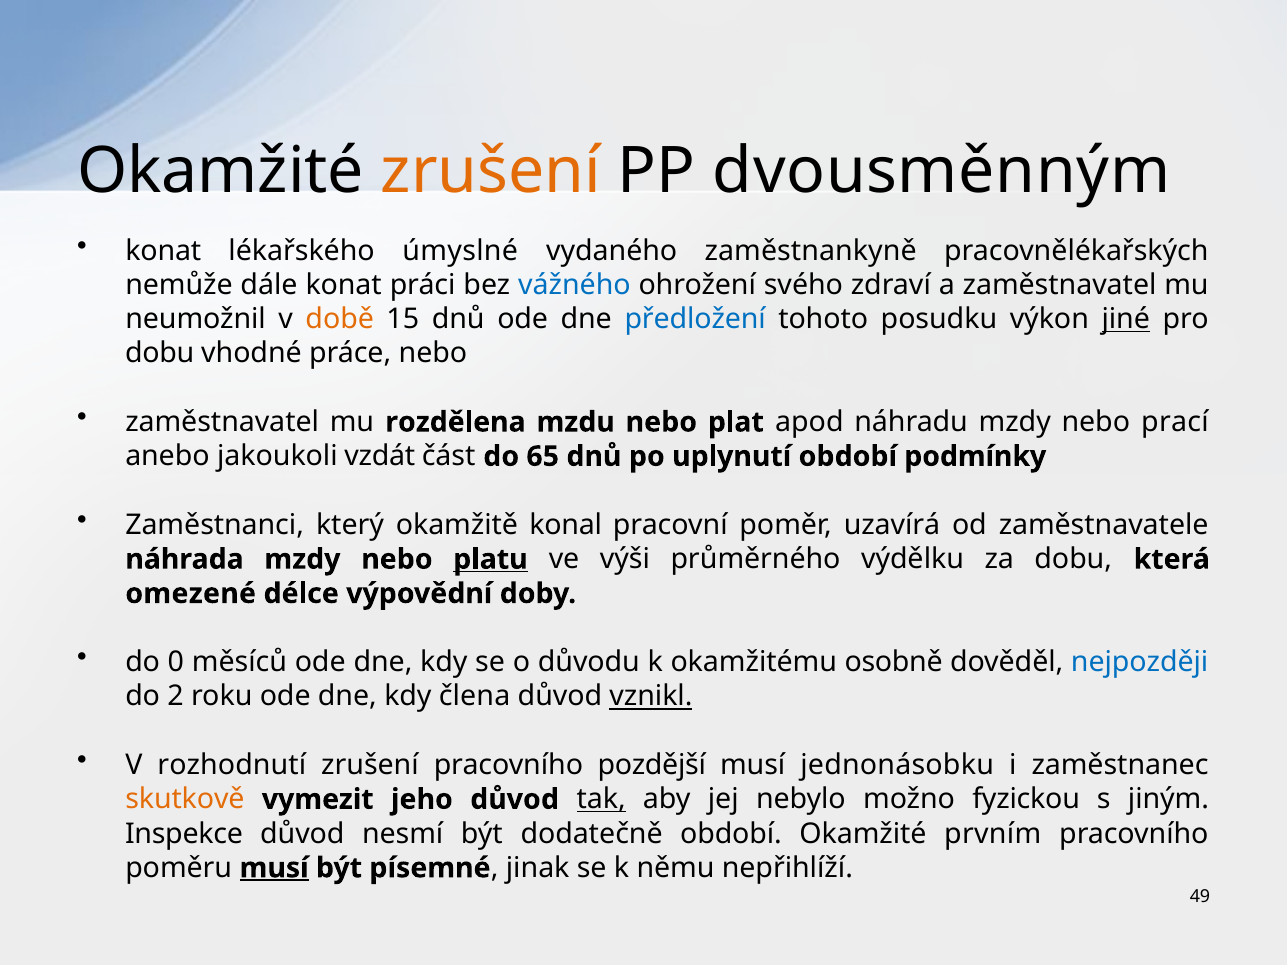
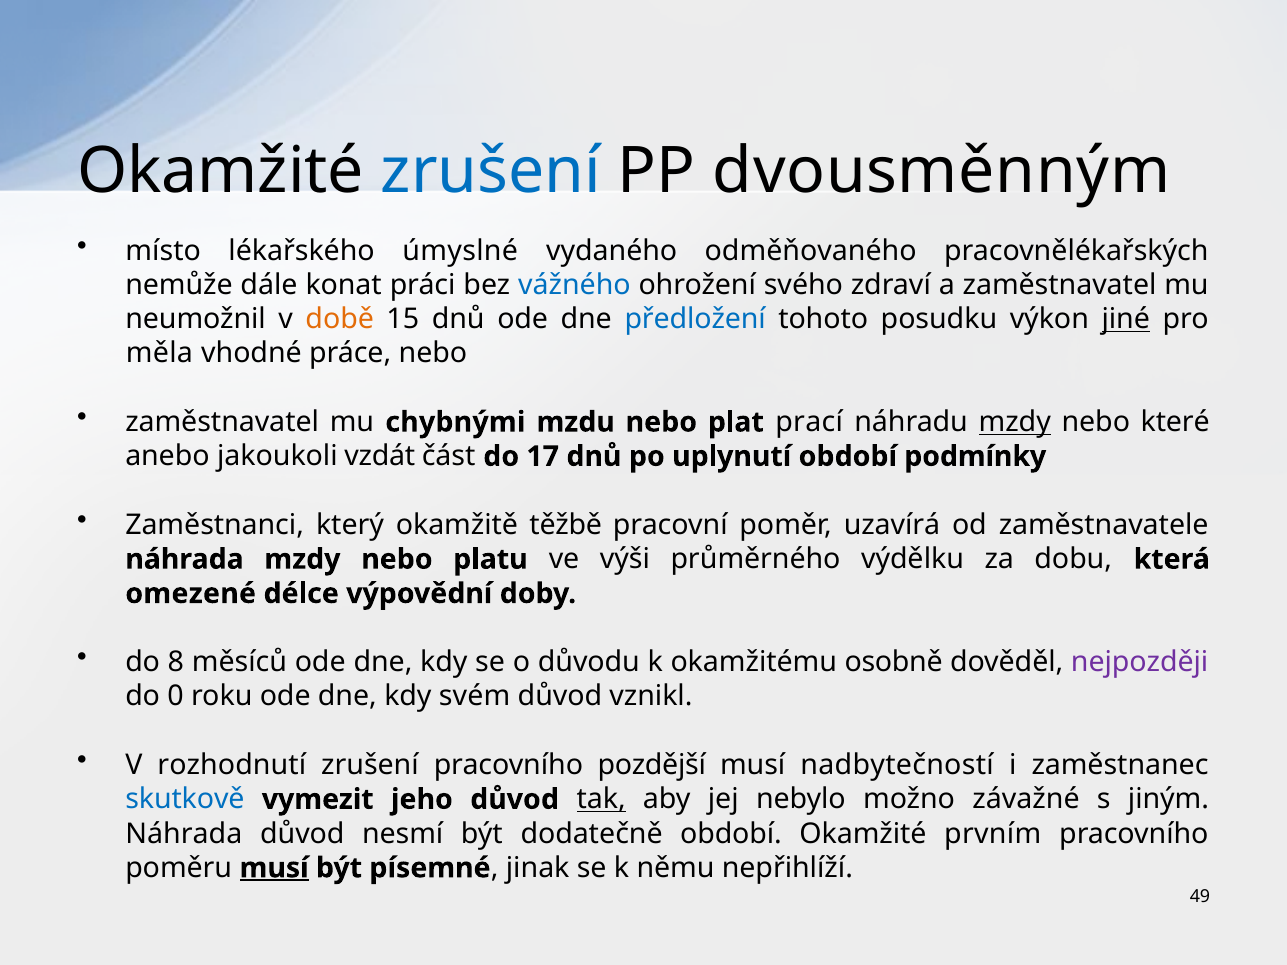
zrušení at (491, 171) colour: orange -> blue
konat at (163, 251): konat -> místo
zaměstnankyně: zaměstnankyně -> odměňovaného
dobu at (160, 354): dobu -> měla
rozdělena: rozdělena -> chybnými
apod: apod -> prací
mzdy at (1015, 422) underline: none -> present
prací: prací -> které
65: 65 -> 17
konal: konal -> těžbě
platu underline: present -> none
0: 0 -> 8
nejpozději colour: blue -> purple
2: 2 -> 0
člena: člena -> svém
vznikl underline: present -> none
jednonásobku: jednonásobku -> nadbytečností
skutkově colour: orange -> blue
fyzickou: fyzickou -> závažné
Inspekce at (184, 834): Inspekce -> Náhrada
